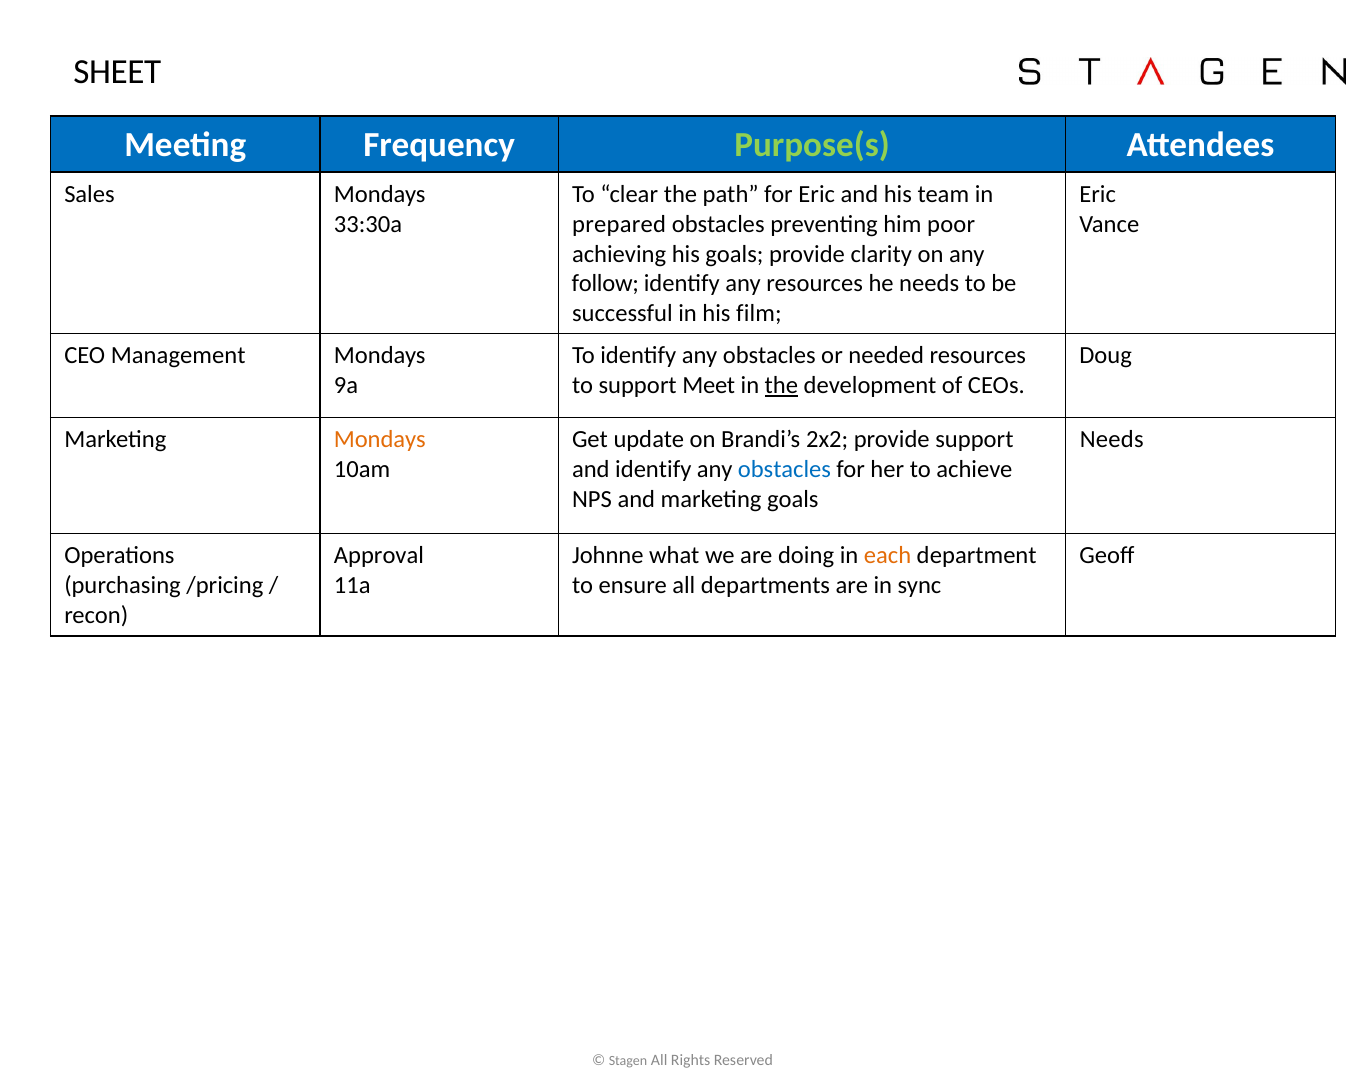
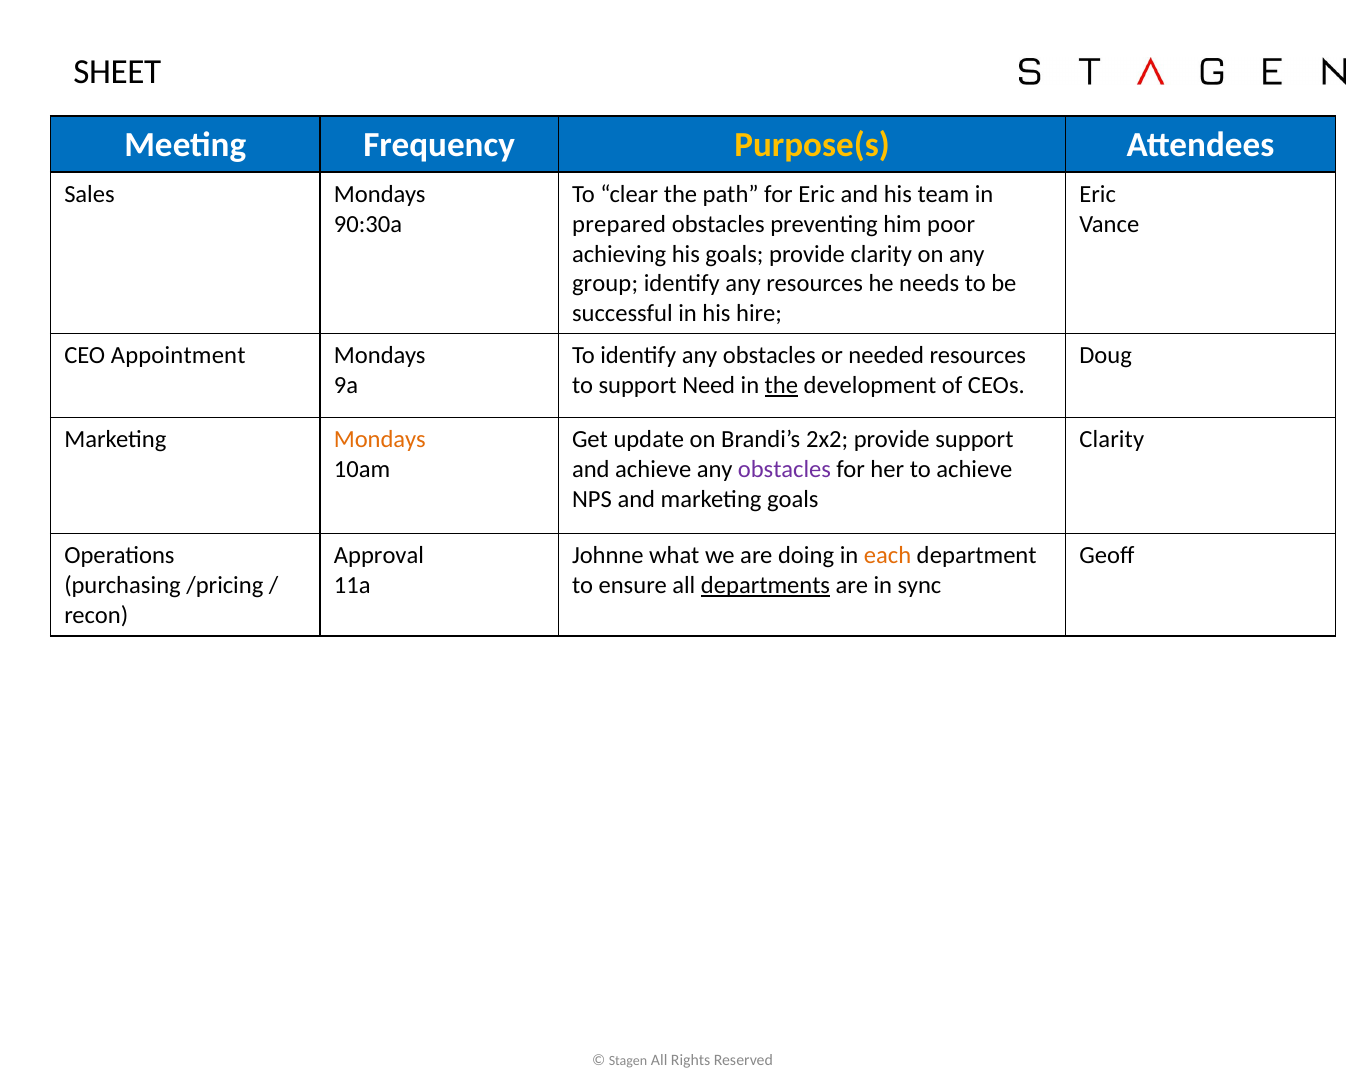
Purpose(s colour: light green -> yellow
33:30a: 33:30a -> 90:30a
follow: follow -> group
film: film -> hire
Management: Management -> Appointment
Meet: Meet -> Need
Needs at (1112, 439): Needs -> Clarity
and identify: identify -> achieve
obstacles at (784, 469) colour: blue -> purple
departments underline: none -> present
